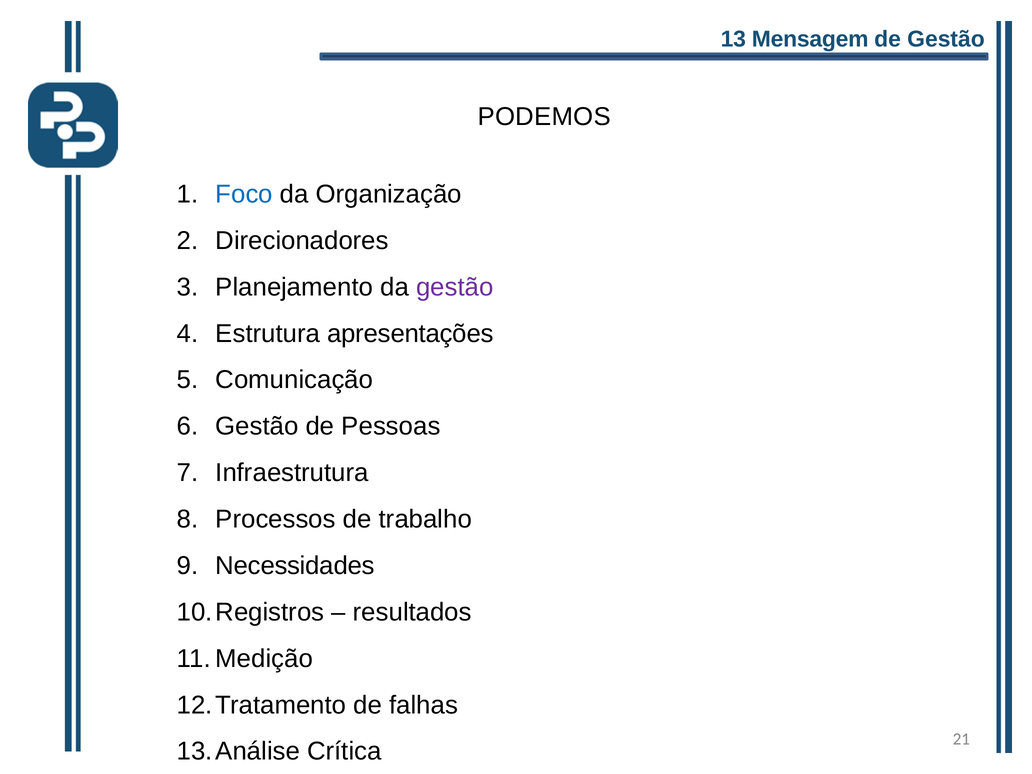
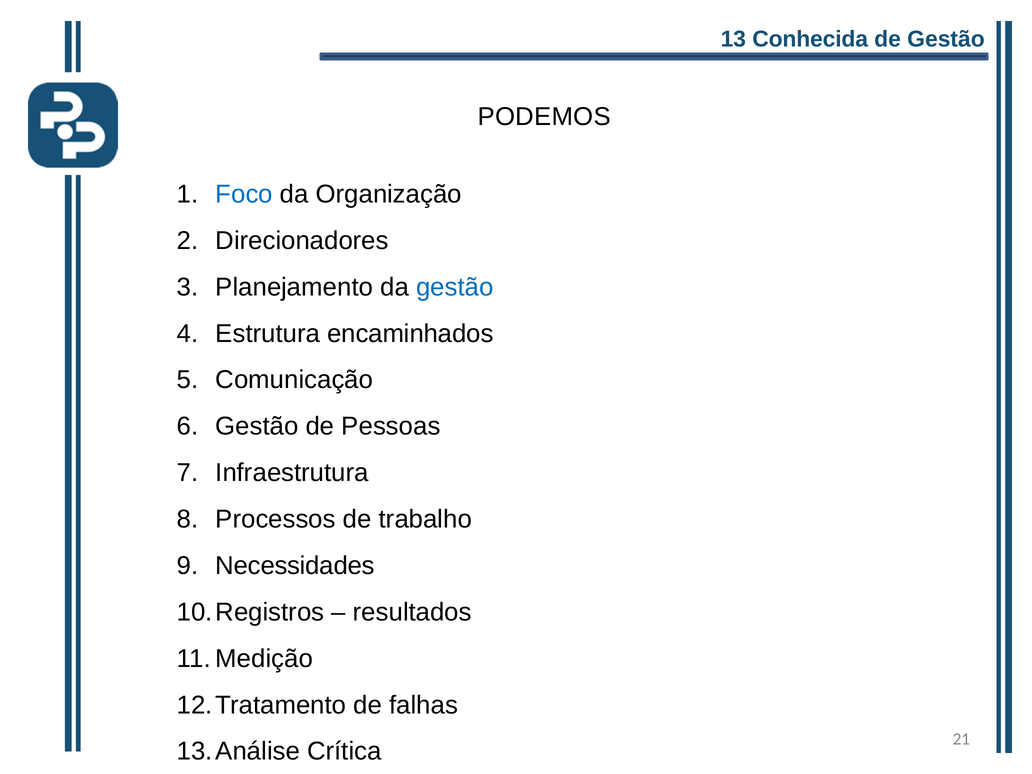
Mensagem: Mensagem -> Conhecida
gestão at (455, 287) colour: purple -> blue
apresentações: apresentações -> encaminhados
